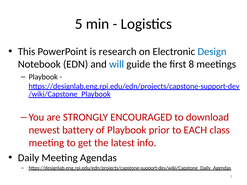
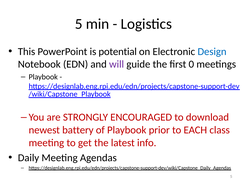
research: research -> potential
will colour: blue -> purple
8: 8 -> 0
